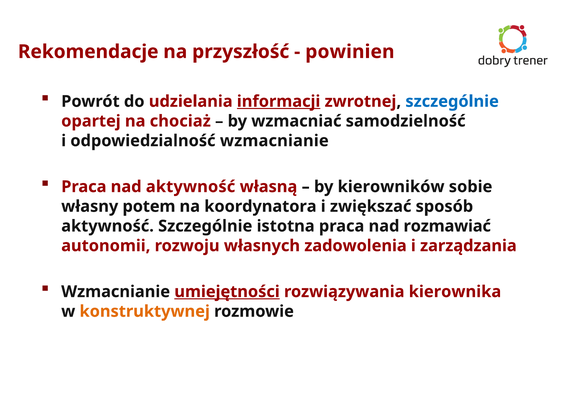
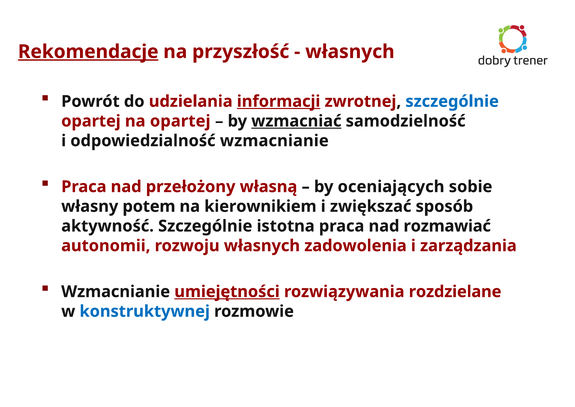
Rekomendacje underline: none -> present
powinien at (350, 52): powinien -> własnych
na chociaż: chociaż -> opartej
wzmacniać underline: none -> present
nad aktywność: aktywność -> przełożony
kierowników: kierowników -> oceniających
koordynatora: koordynatora -> kierownikiem
kierownika: kierownika -> rozdzielane
konstruktywnej colour: orange -> blue
